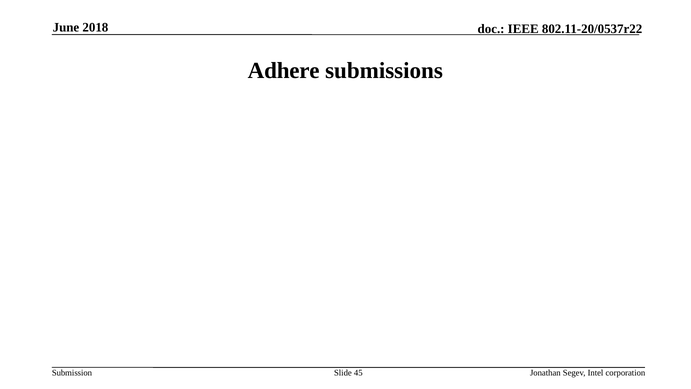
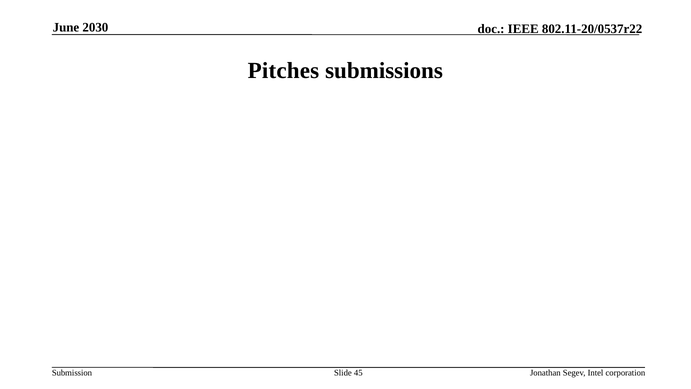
2018: 2018 -> 2030
Adhere: Adhere -> Pitches
